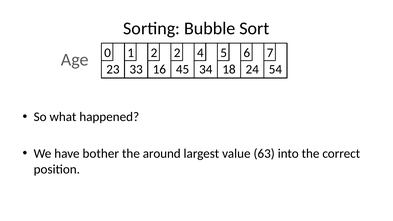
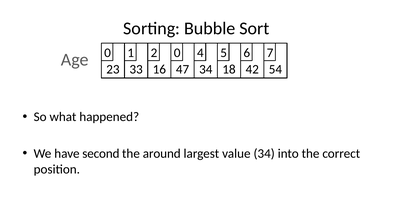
2 2: 2 -> 0
45: 45 -> 47
24: 24 -> 42
bother: bother -> second
value 63: 63 -> 34
